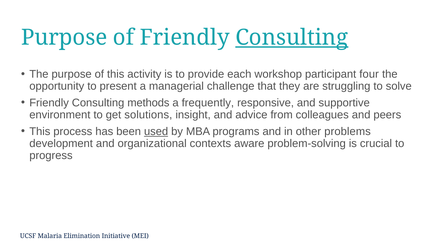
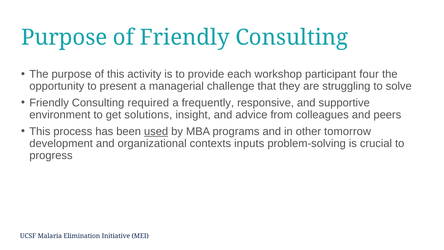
Consulting at (292, 37) underline: present -> none
methods: methods -> required
problems: problems -> tomorrow
aware: aware -> inputs
